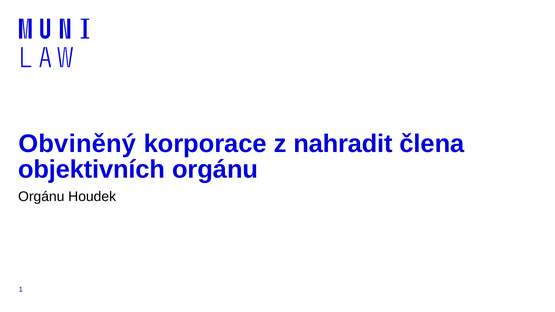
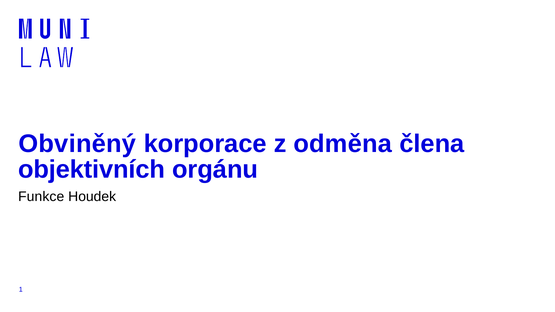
nahradit: nahradit -> odměna
Orgánu at (41, 197): Orgánu -> Funkce
